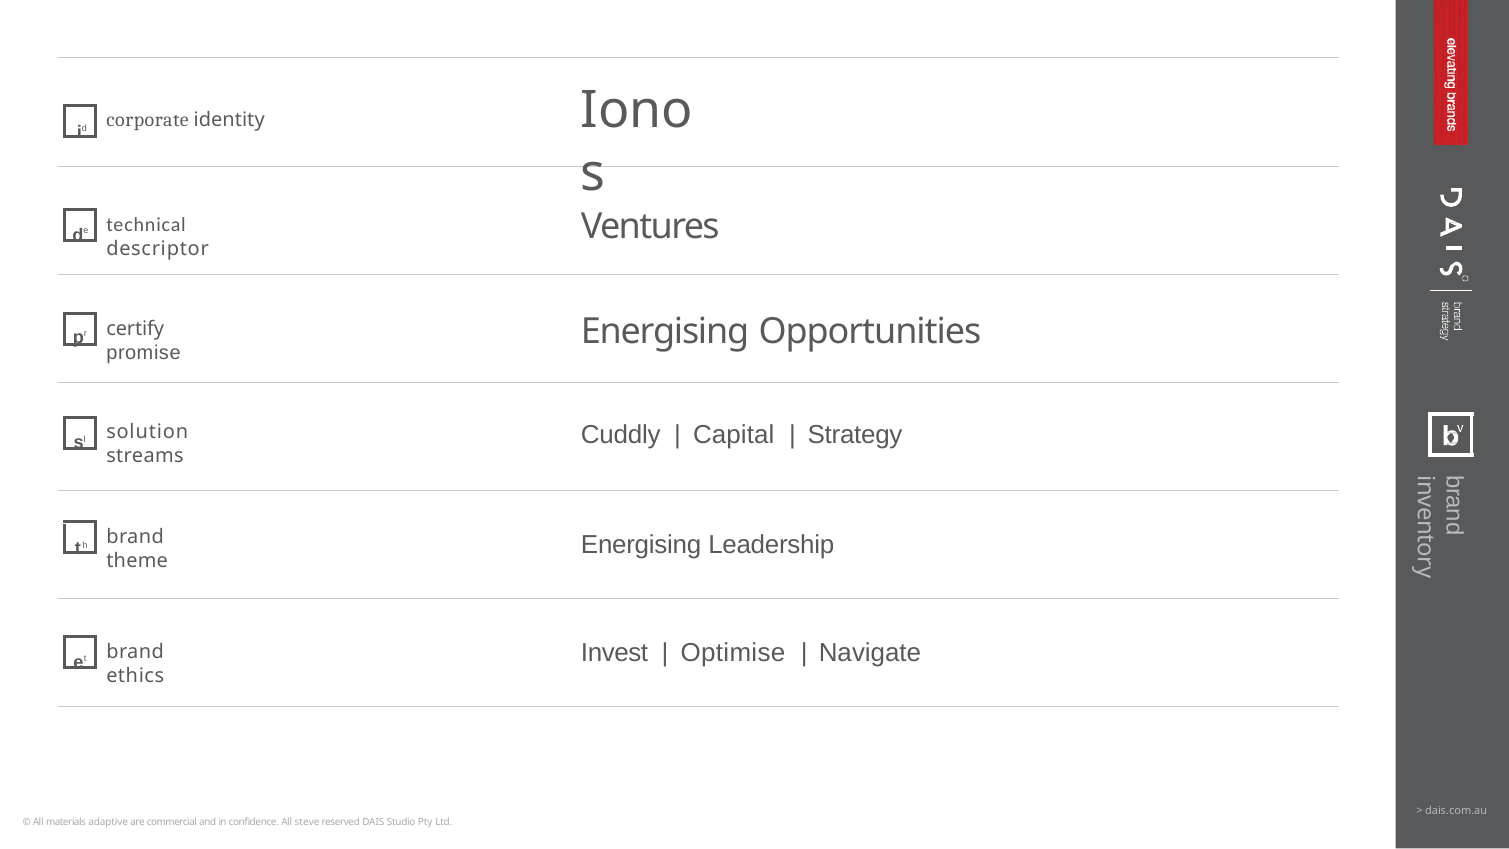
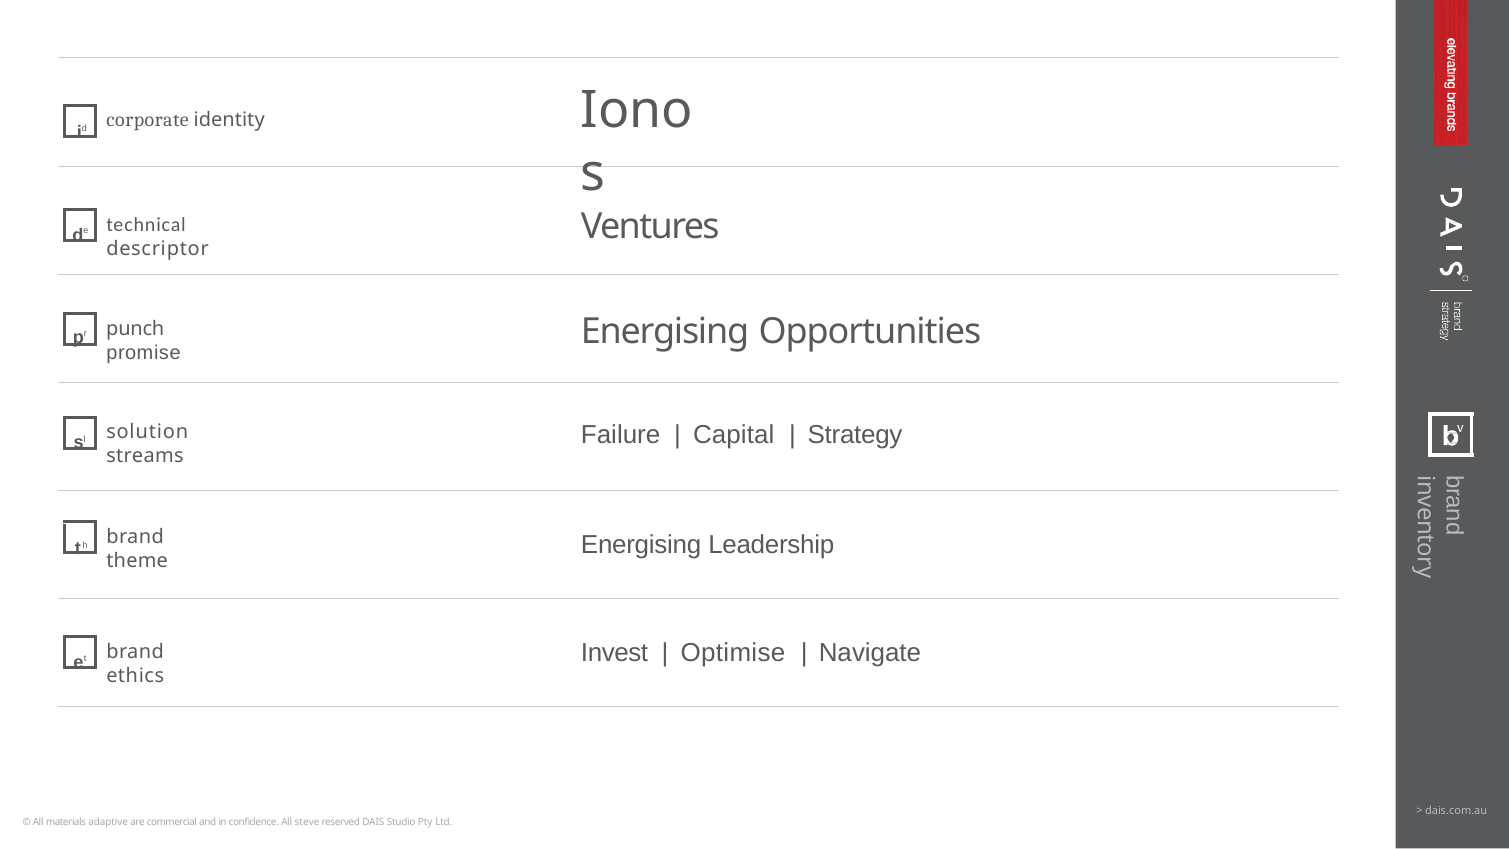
certify: certify -> punch
Cuddly: Cuddly -> Failure
